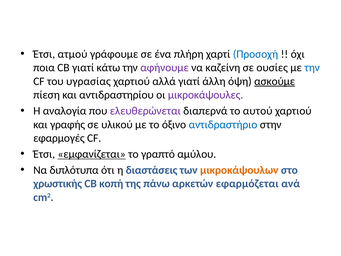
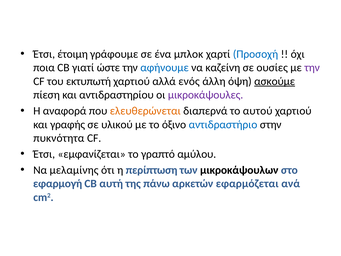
ατμού: ατμού -> έτοιμη
πλήρη: πλήρη -> μπλοκ
κάτω: κάτω -> ώστε
αφήνουμε colour: purple -> blue
την at (312, 68) colour: blue -> purple
υγρασίας: υγρασίας -> εκτυπωτή
αλλά γιατί: γιατί -> ενός
αναλογία: αναλογία -> αναφορά
ελευθερώνεται colour: purple -> orange
εφαρμογές: εφαρμογές -> πυκνότητα
εμφανίζεται underline: present -> none
διπλότυπα: διπλότυπα -> μελαμίνης
διαστάσεις: διαστάσεις -> περίπτωση
μικροκάψουλων colour: orange -> black
χρωστικής: χρωστικής -> εφαρμογή
κοπή: κοπή -> αυτή
